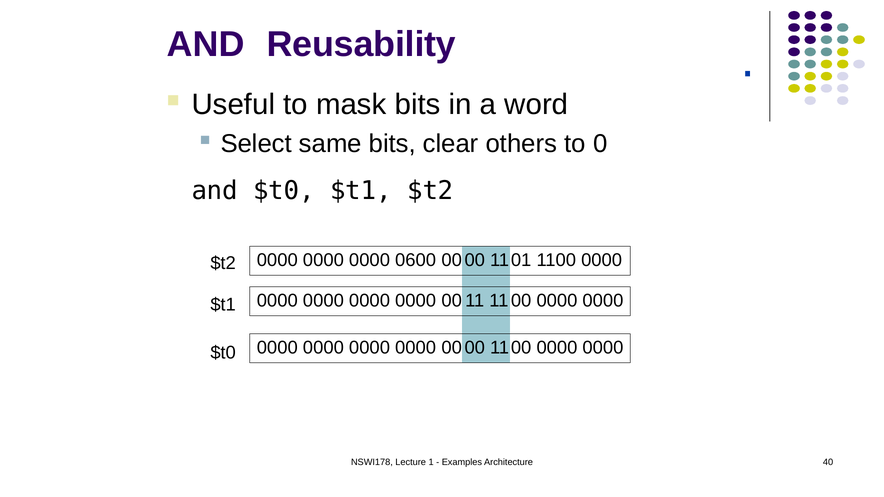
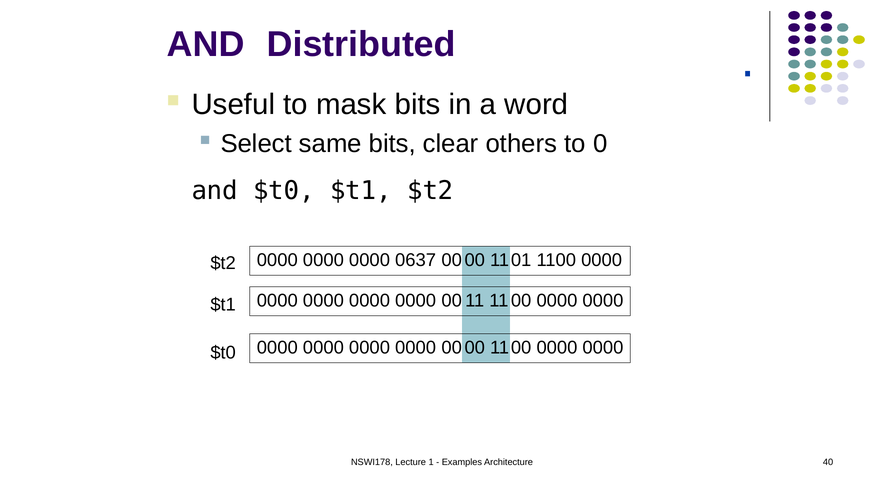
Reusability: Reusability -> Distributed
0600: 0600 -> 0637
